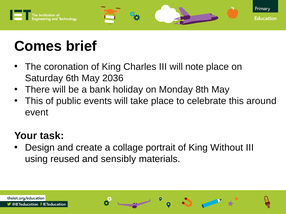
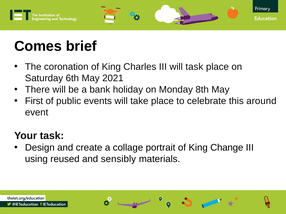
will note: note -> task
2036: 2036 -> 2021
This at (34, 101): This -> First
Without: Without -> Change
